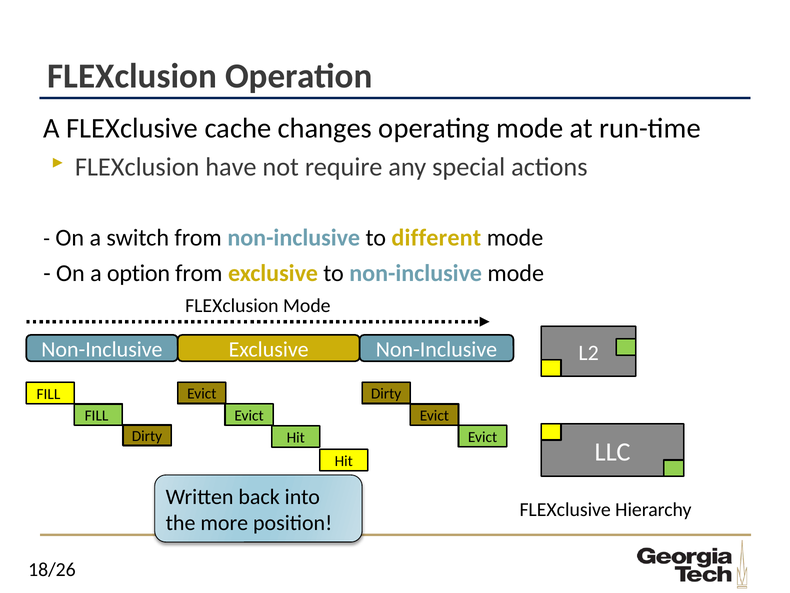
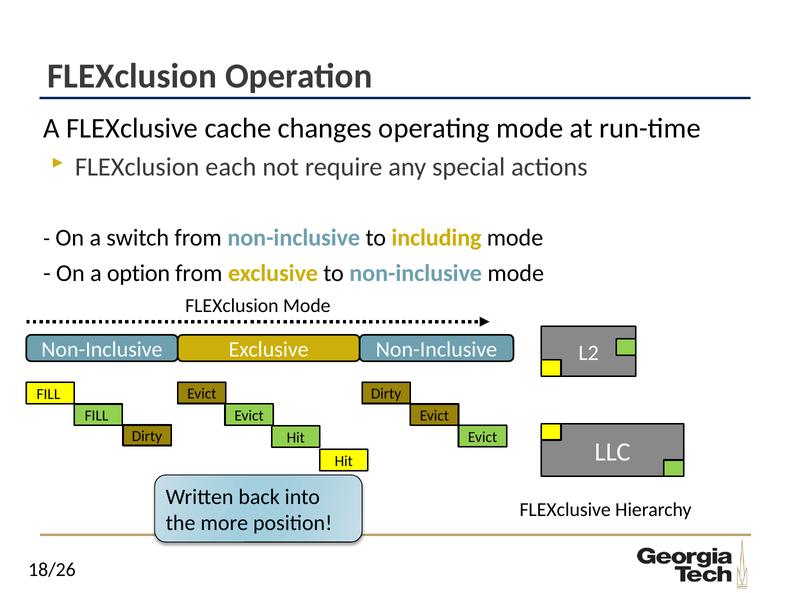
have: have -> each
different: different -> including
